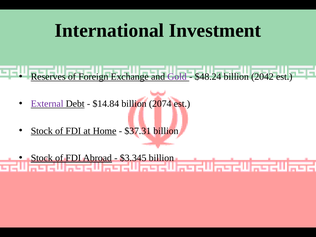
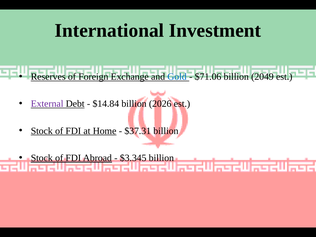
Gold colour: purple -> blue
$48.24: $48.24 -> $71.06
2042: 2042 -> 2049
2074: 2074 -> 2026
